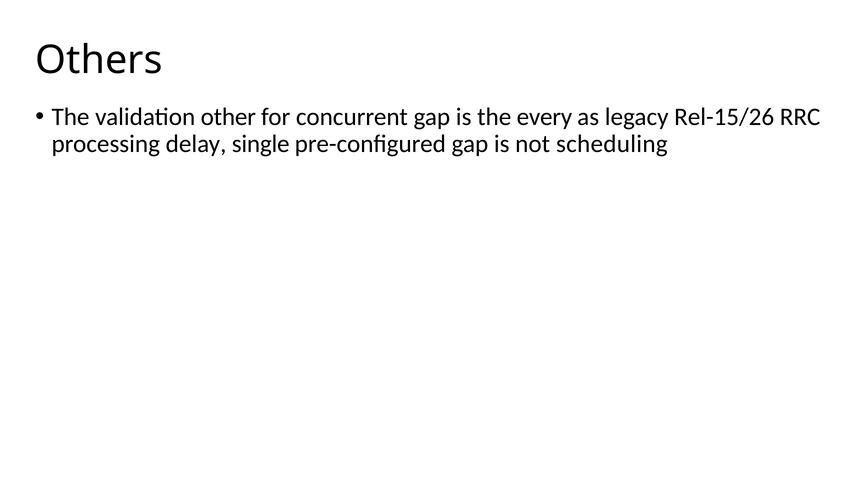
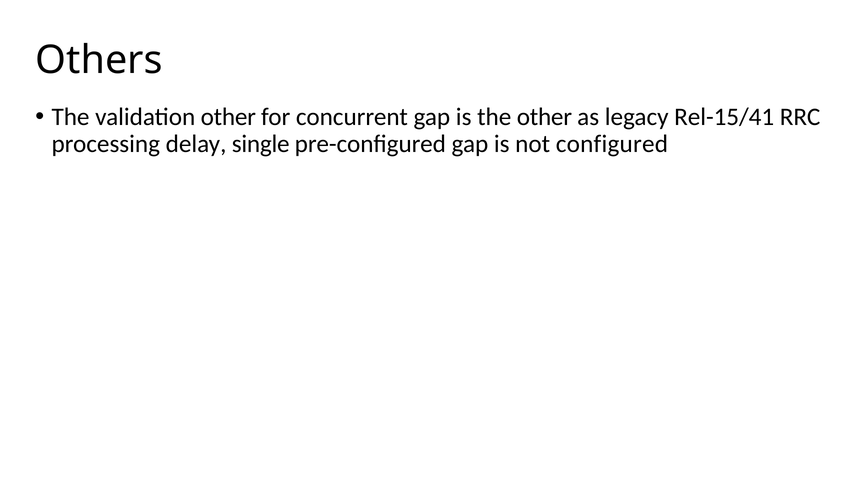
the every: every -> other
Rel-15/26: Rel-15/26 -> Rel-15/41
scheduling: scheduling -> configured
